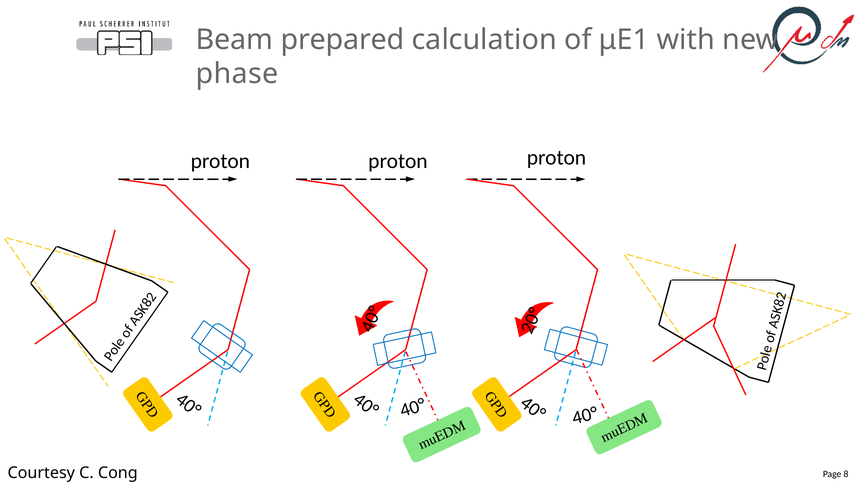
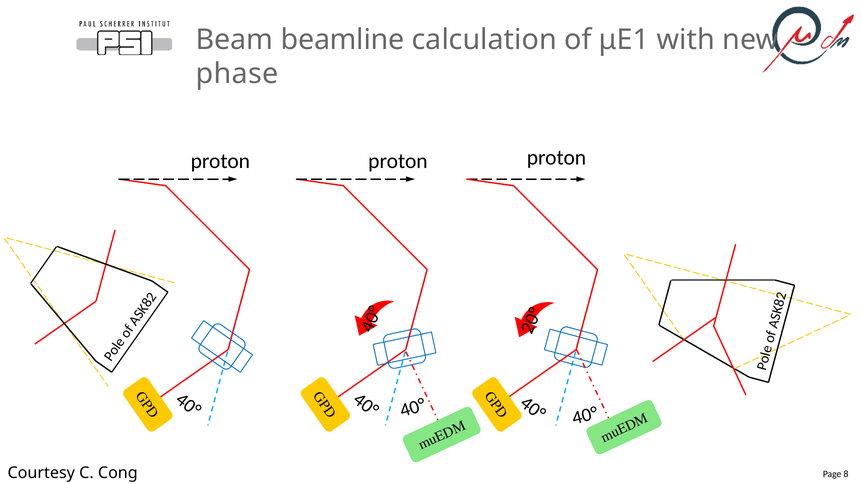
prepared: prepared -> beamline
